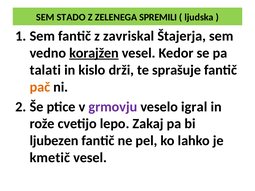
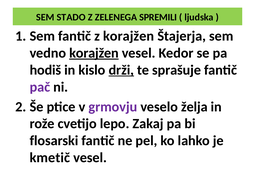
z zavriskal: zavriskal -> korajžen
talati: talati -> hodiš
drži underline: none -> present
pač colour: orange -> purple
igral: igral -> želja
ljubezen: ljubezen -> flosarski
